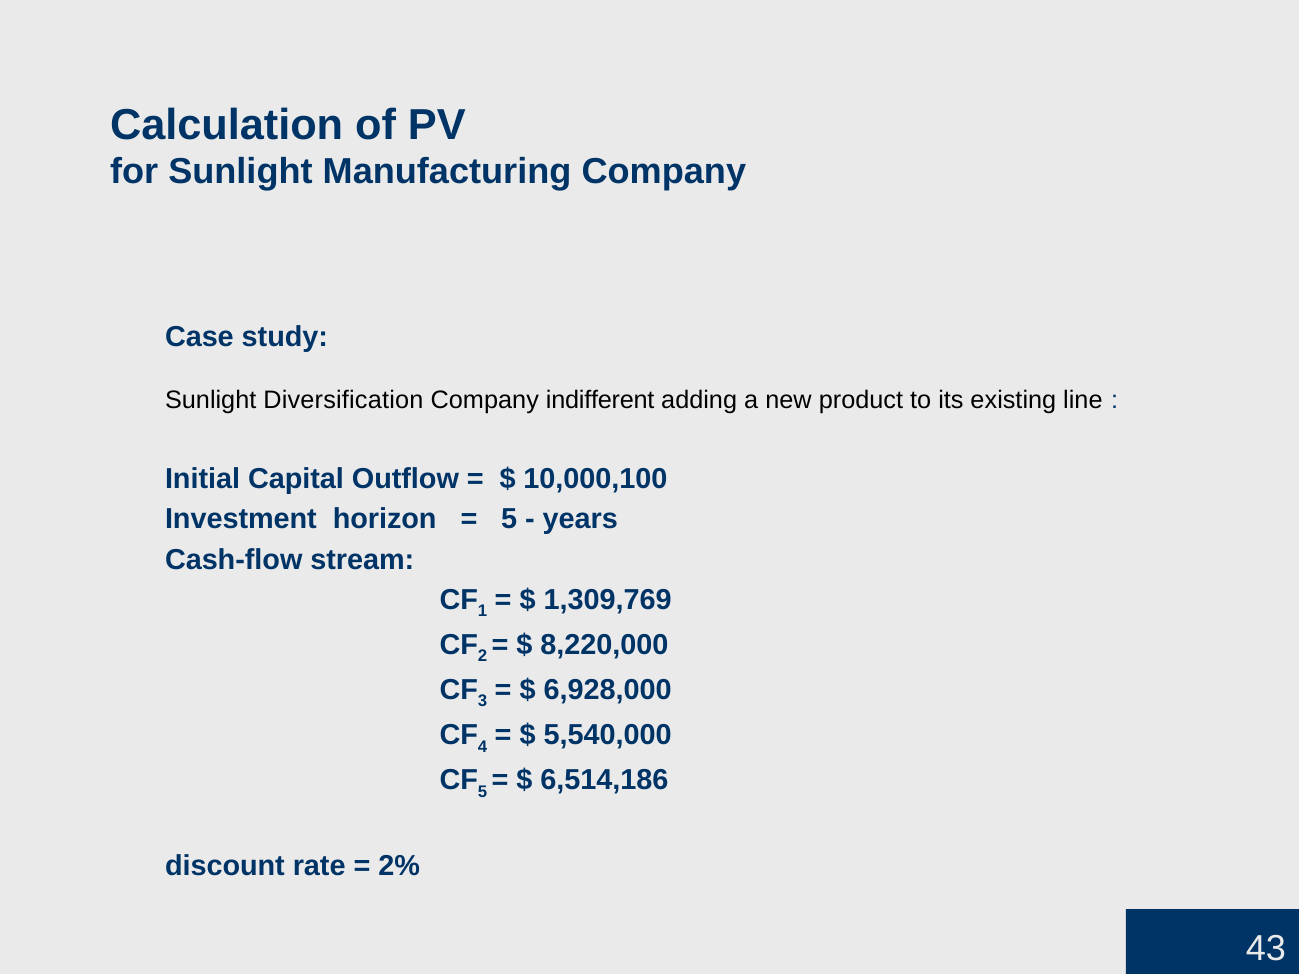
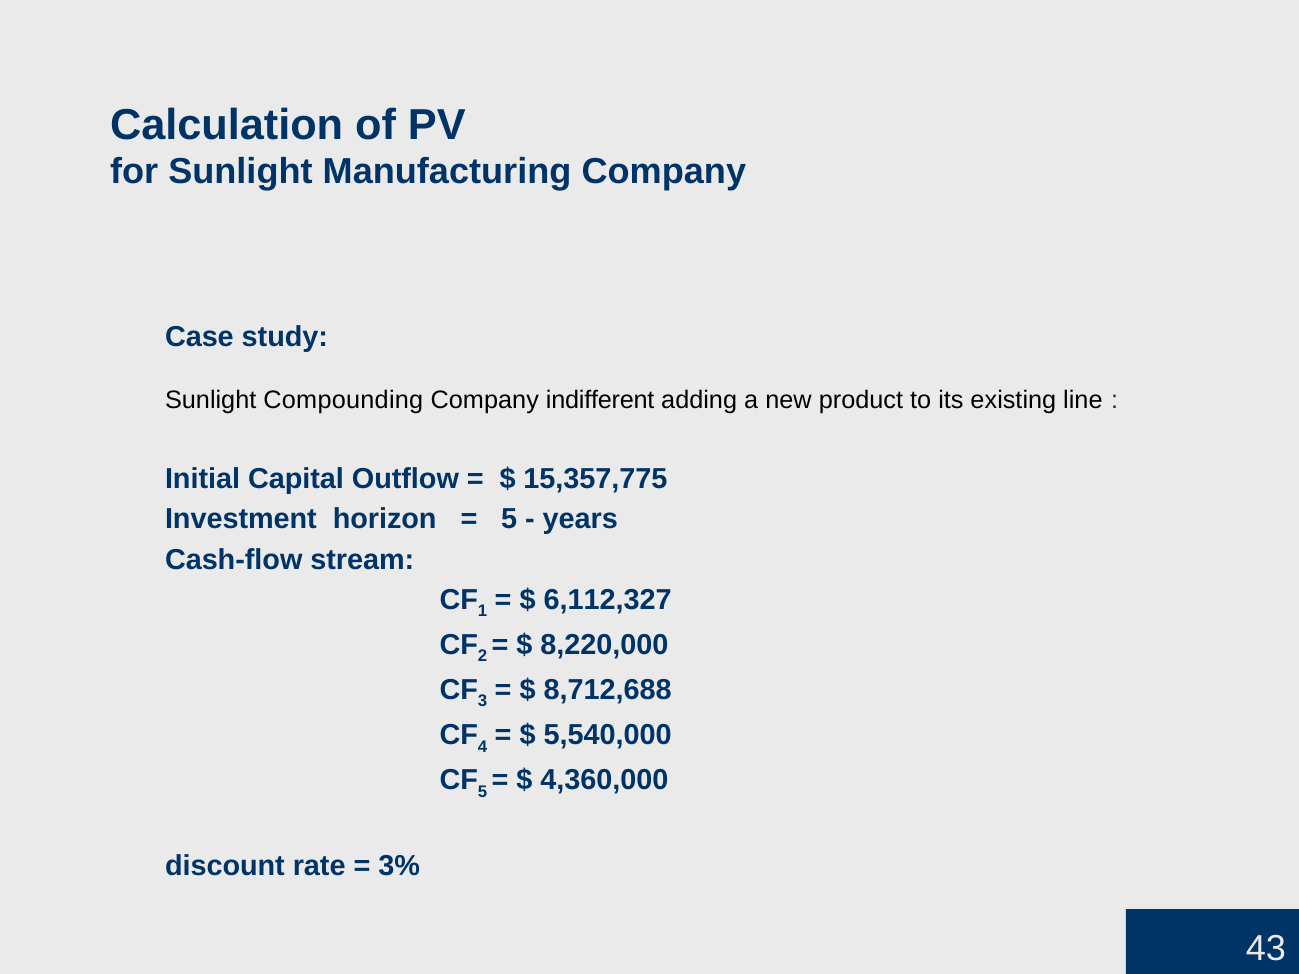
Diversification: Diversification -> Compounding
10,000,100: 10,000,100 -> 15,357,775
1,309,769: 1,309,769 -> 6,112,327
6,928,000: 6,928,000 -> 8,712,688
6,514,186: 6,514,186 -> 4,360,000
2%: 2% -> 3%
